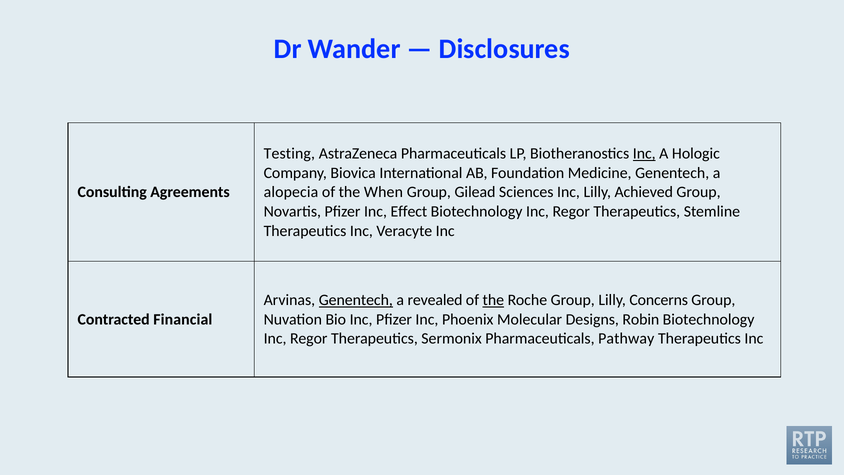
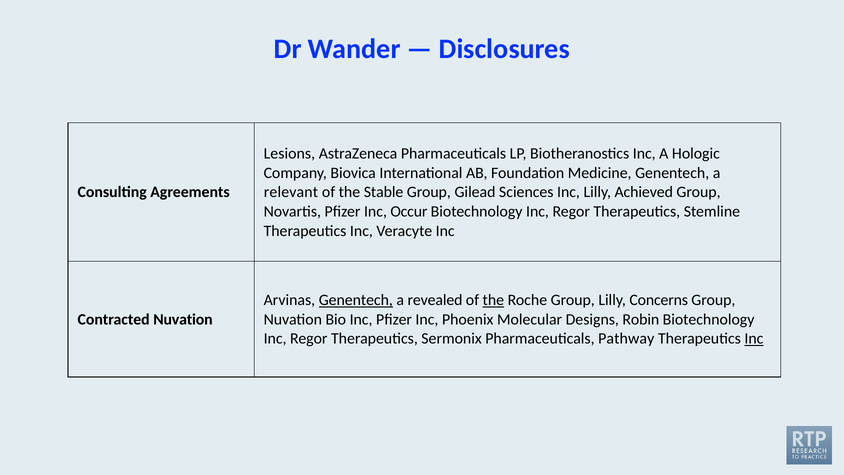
Testing: Testing -> Lesions
Inc at (644, 153) underline: present -> none
alopecia: alopecia -> relevant
When: When -> Stable
Effect: Effect -> Occur
Contracted Financial: Financial -> Nuvation
Inc at (754, 338) underline: none -> present
